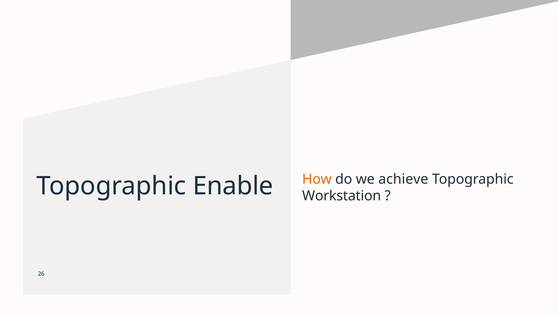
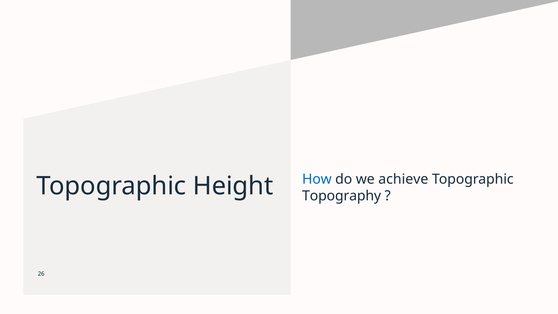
How colour: orange -> blue
Enable: Enable -> Height
Workstation: Workstation -> Topography
